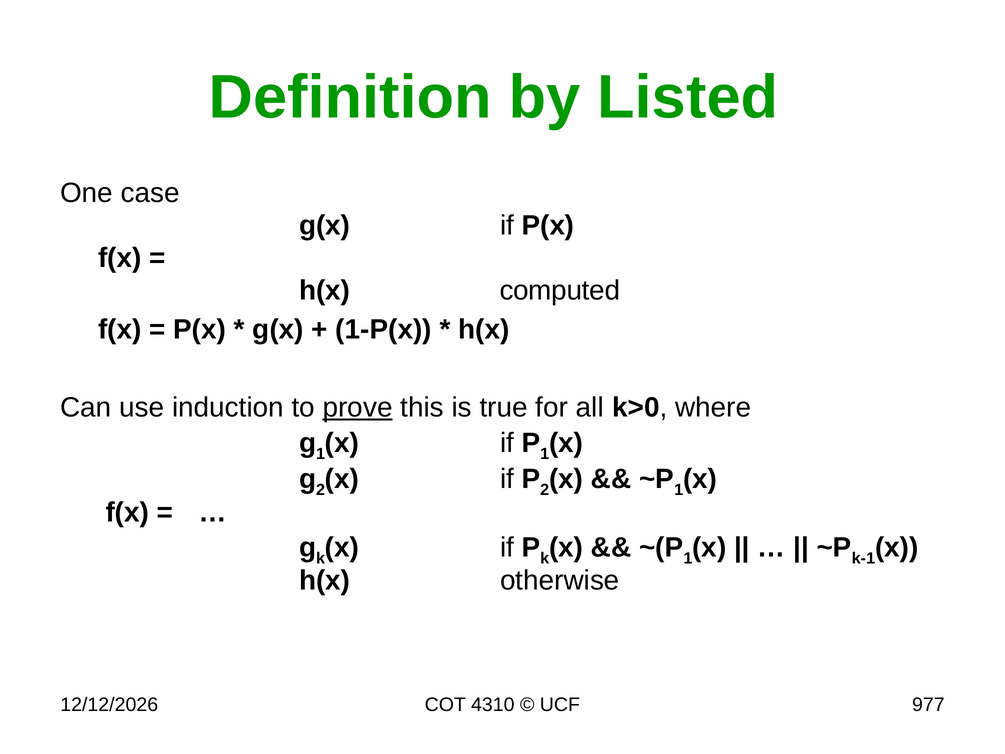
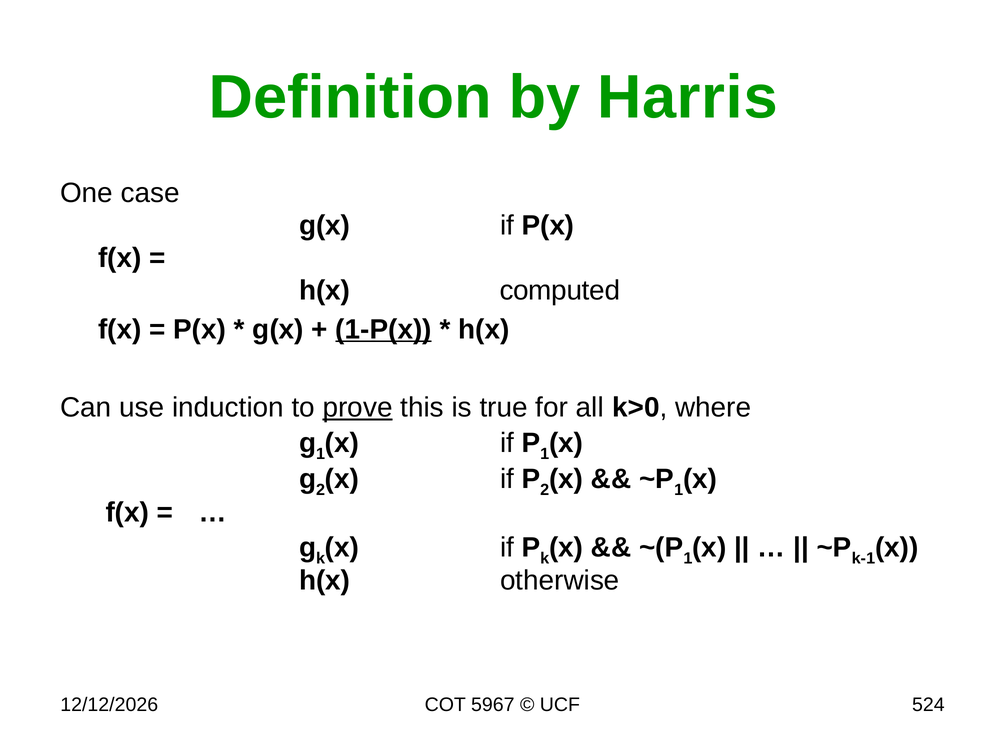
Listed: Listed -> Harris
1-P(x underline: none -> present
4310: 4310 -> 5967
977: 977 -> 524
